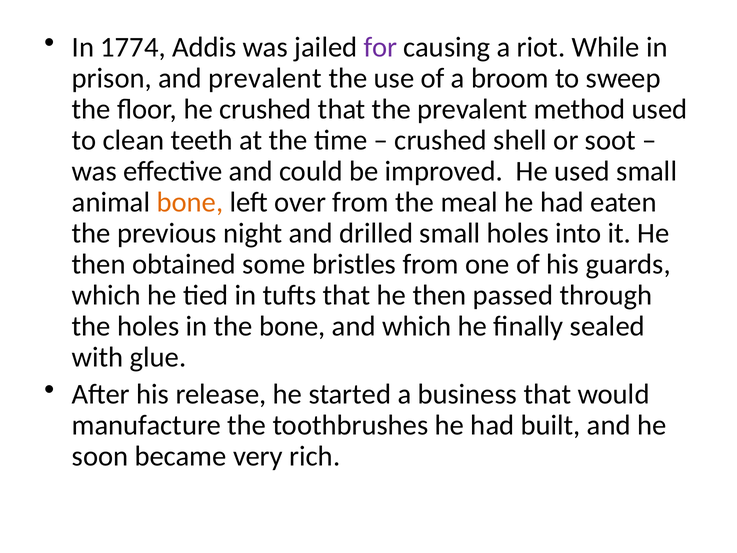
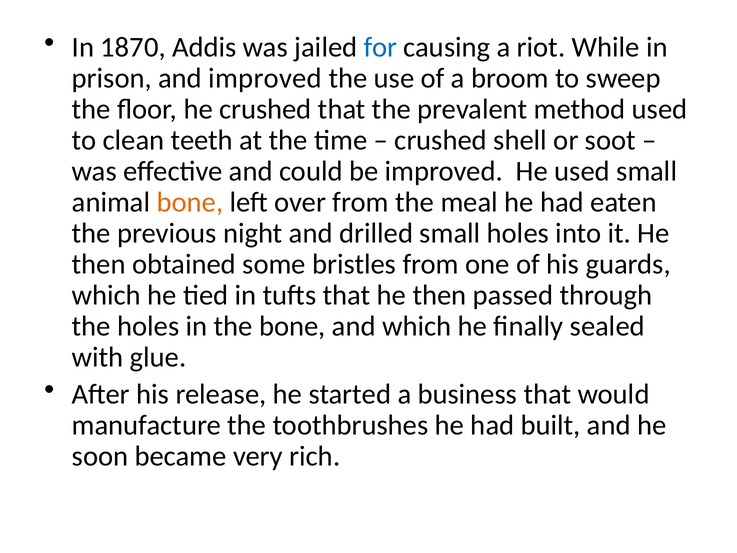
1774: 1774 -> 1870
for colour: purple -> blue
and prevalent: prevalent -> improved
